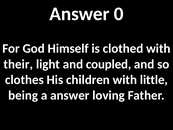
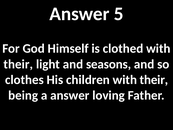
0: 0 -> 5
coupled: coupled -> seasons
children with little: little -> their
